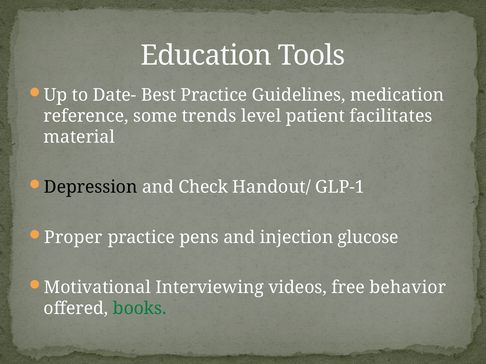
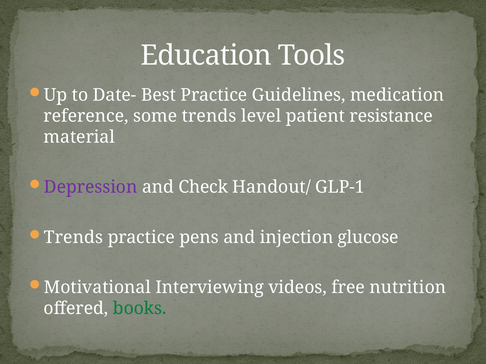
facilitates: facilitates -> resistance
Depression colour: black -> purple
Proper at (73, 238): Proper -> Trends
behavior: behavior -> nutrition
